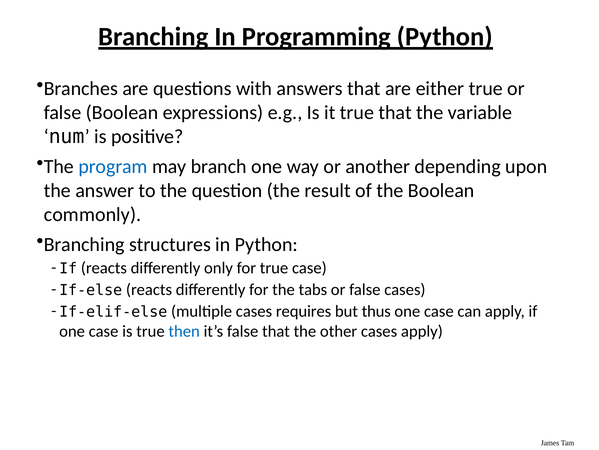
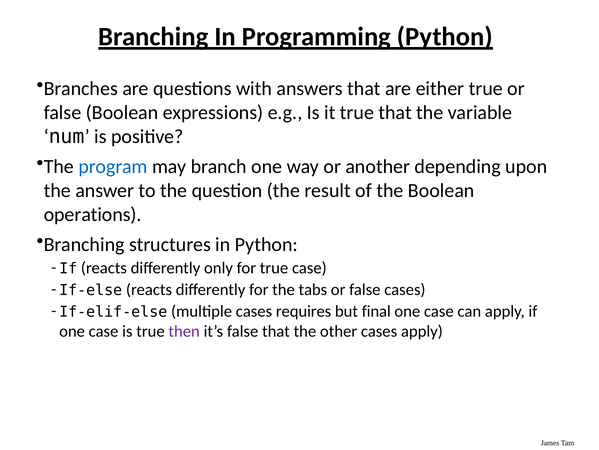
commonly: commonly -> operations
thus: thus -> final
then colour: blue -> purple
